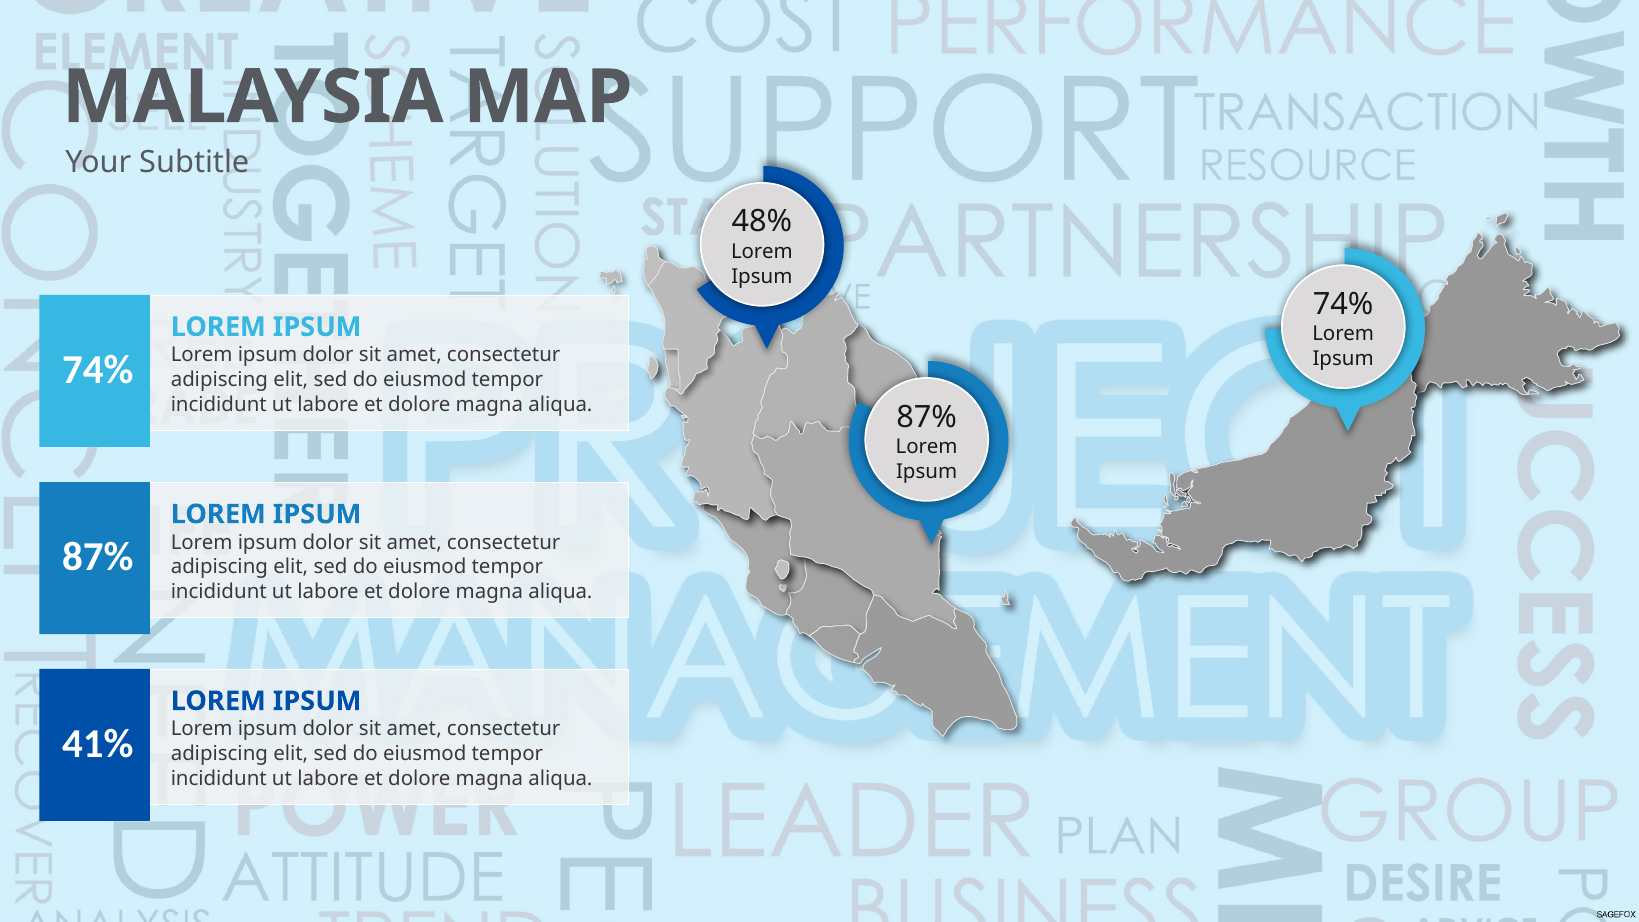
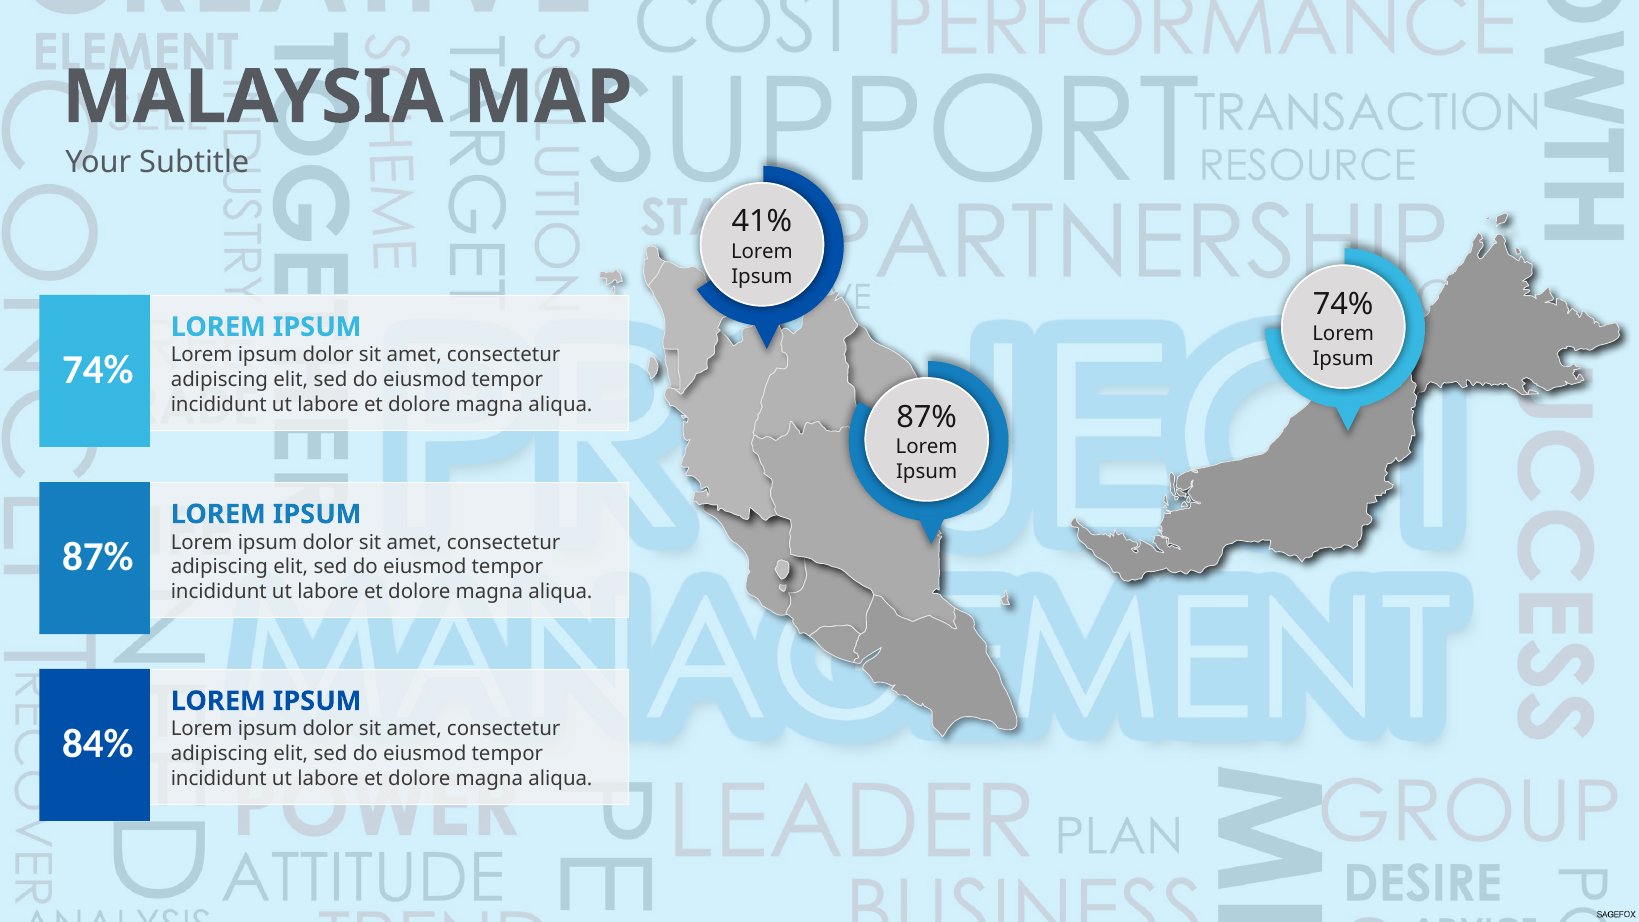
48%: 48% -> 41%
41%: 41% -> 84%
